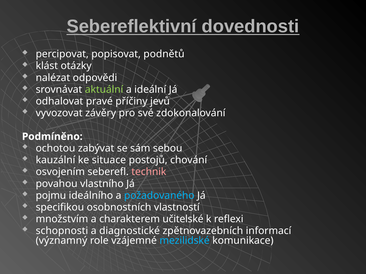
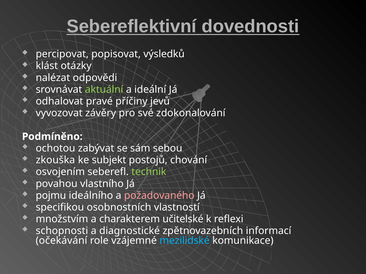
podnětů: podnětů -> výsledků
kauzální: kauzální -> zkouška
situace: situace -> subjekt
technik colour: pink -> light green
požadovaného colour: light blue -> pink
významný: významný -> očekávání
